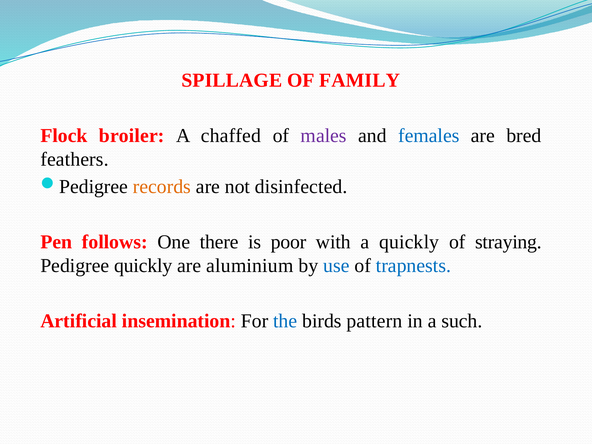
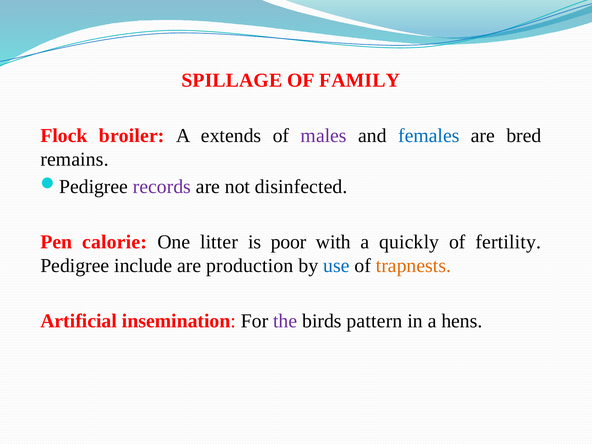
chaffed: chaffed -> extends
feathers: feathers -> remains
records colour: orange -> purple
follows: follows -> calorie
there: there -> litter
straying: straying -> fertility
Pedigree quickly: quickly -> include
aluminium: aluminium -> production
trapnests colour: blue -> orange
the colour: blue -> purple
such: such -> hens
